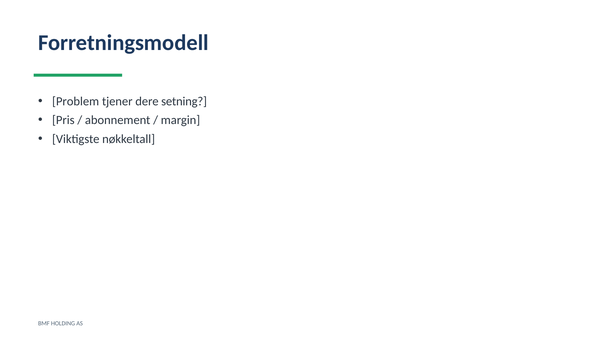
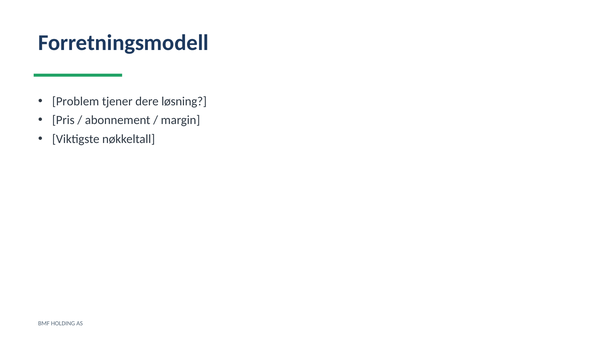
setning: setning -> løsning
